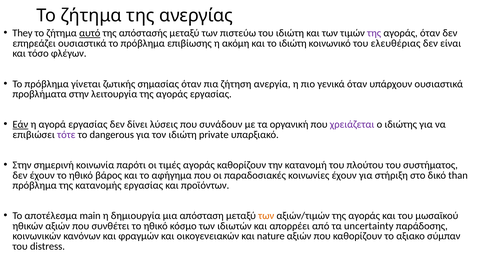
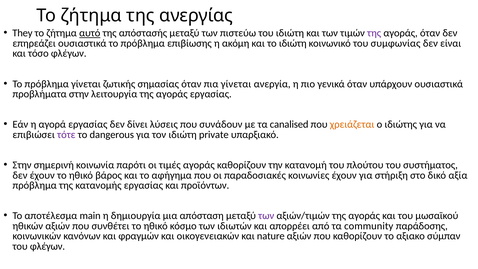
ελευθέριας: ελευθέριας -> συμφωνίας
πια ζήτηση: ζήτηση -> γίνεται
Εάν underline: present -> none
οργανική: οργανική -> canalised
χρειάζεται colour: purple -> orange
than: than -> αξία
των at (266, 216) colour: orange -> purple
uncertainty: uncertainty -> community
του distress: distress -> φλέγων
